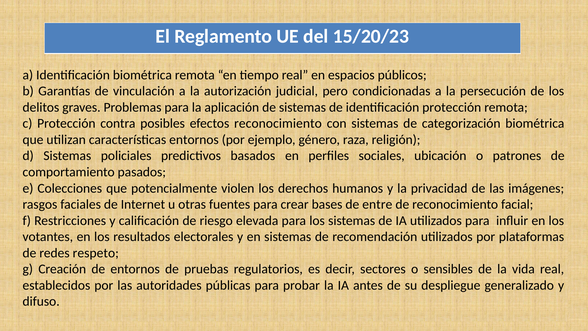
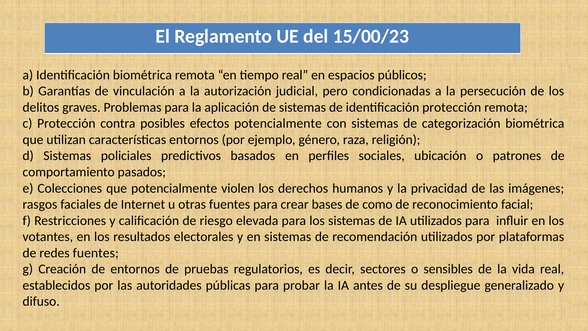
15/20/23: 15/20/23 -> 15/00/23
efectos reconocimiento: reconocimiento -> potencialmente
entre: entre -> como
redes respeto: respeto -> fuentes
